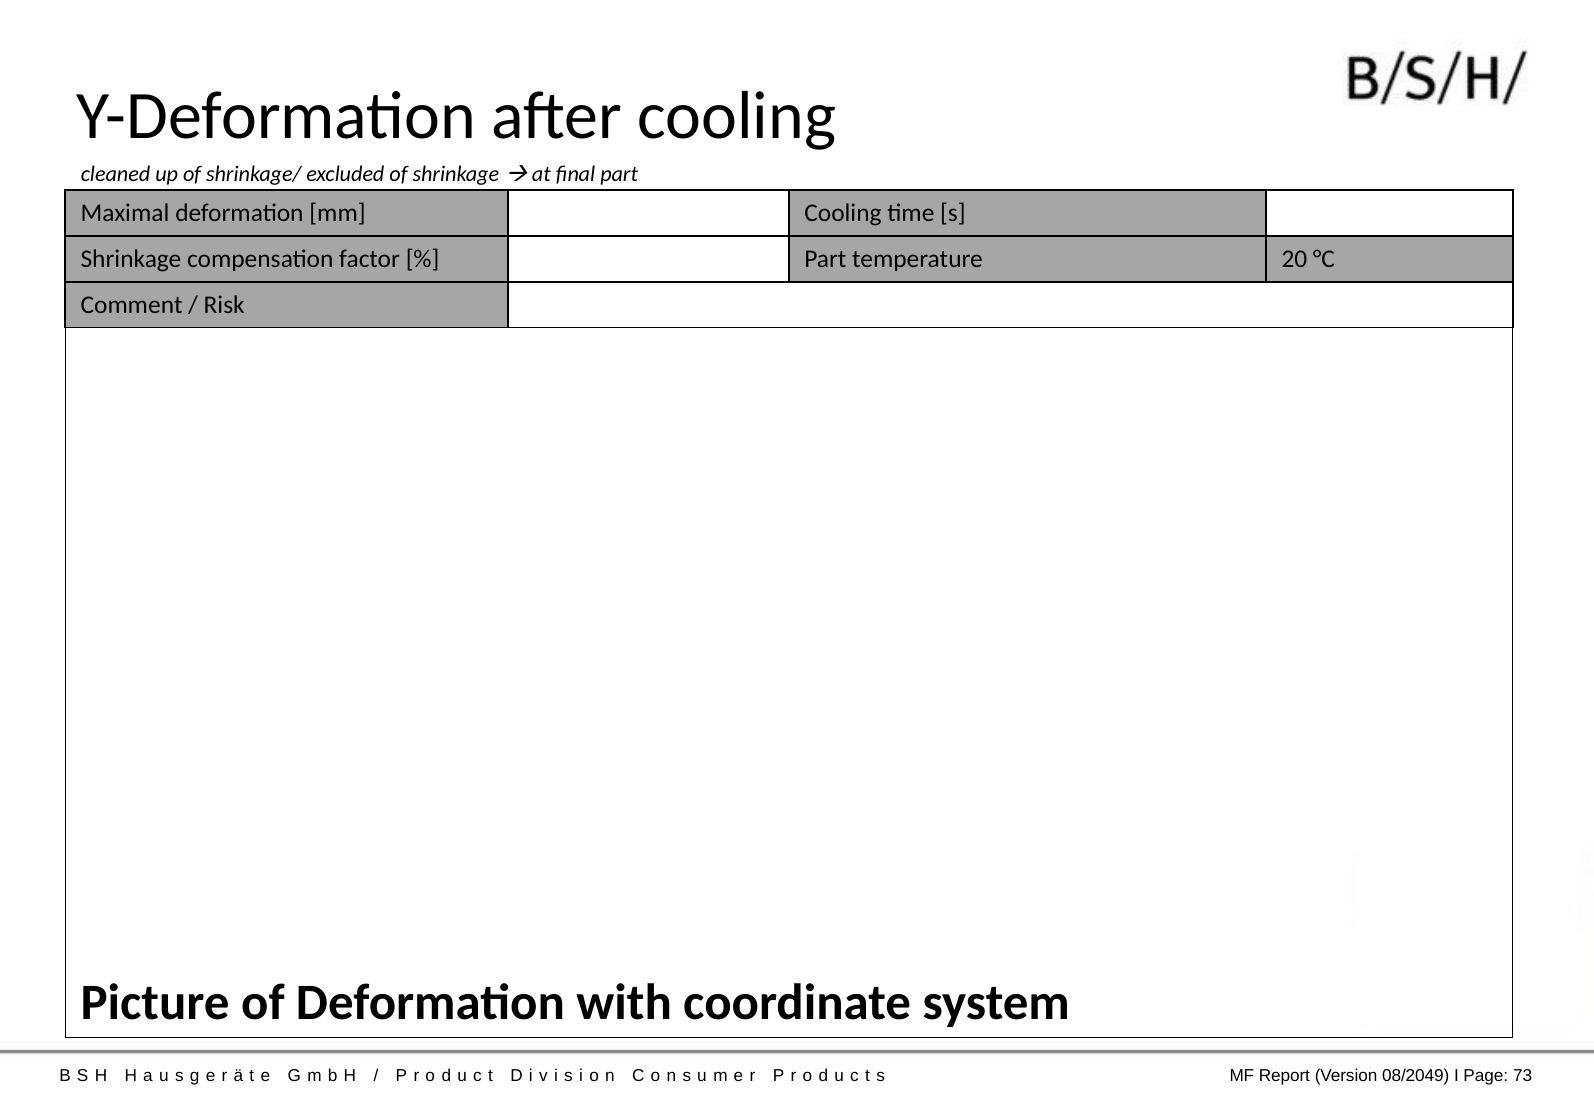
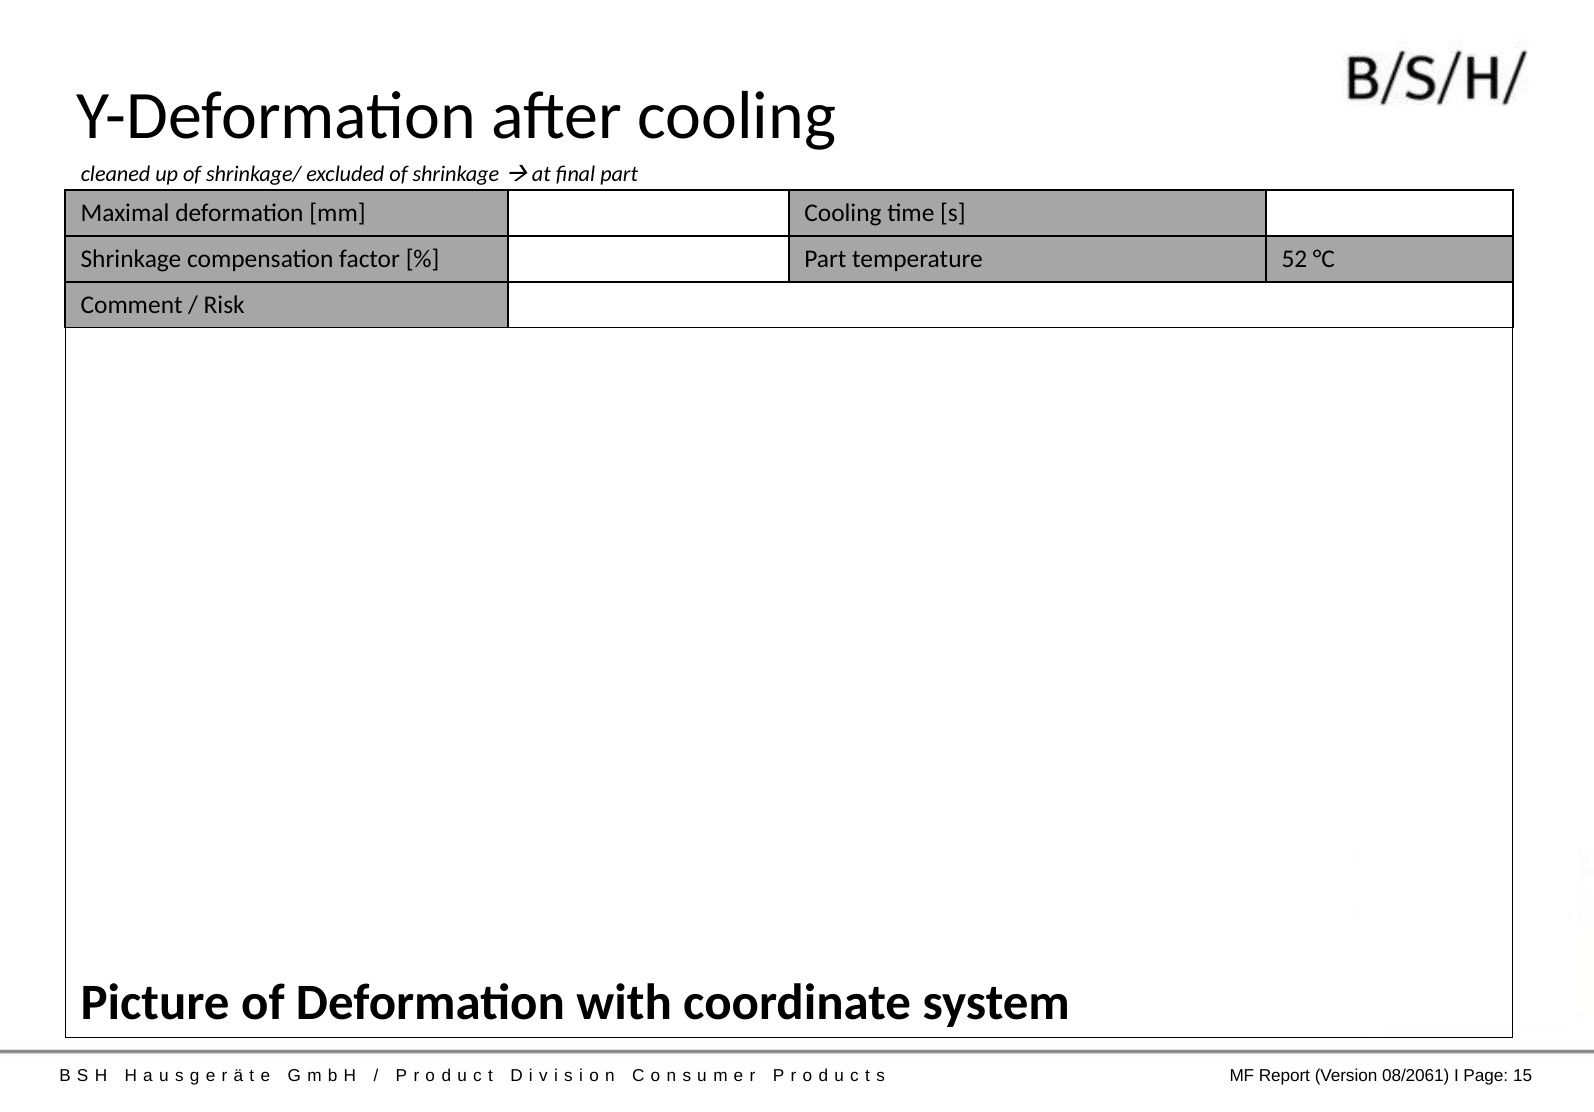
20: 20 -> 52
08/2049: 08/2049 -> 08/2061
73: 73 -> 15
